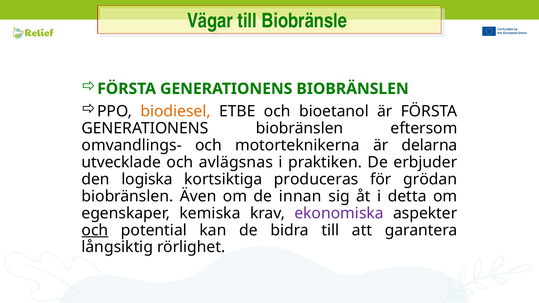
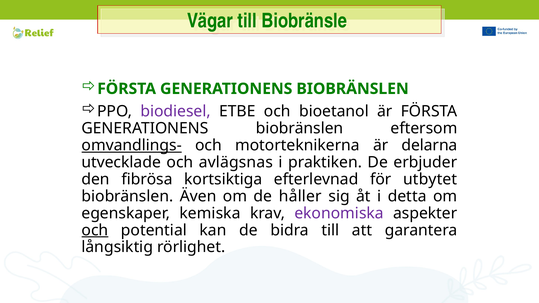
biodiesel colour: orange -> purple
omvandlings- underline: none -> present
logiska: logiska -> fibrösa
produceras: produceras -> efterlevnad
grödan: grödan -> utbytet
innan: innan -> håller
